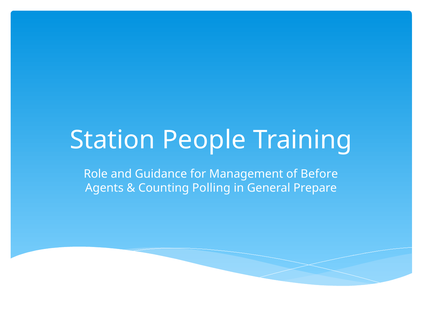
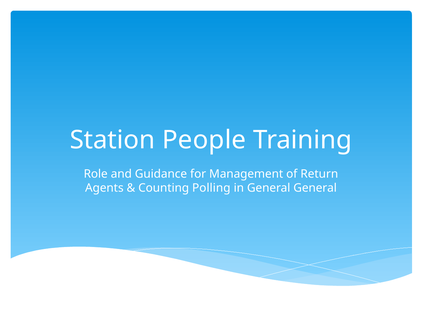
Before: Before -> Return
General Prepare: Prepare -> General
